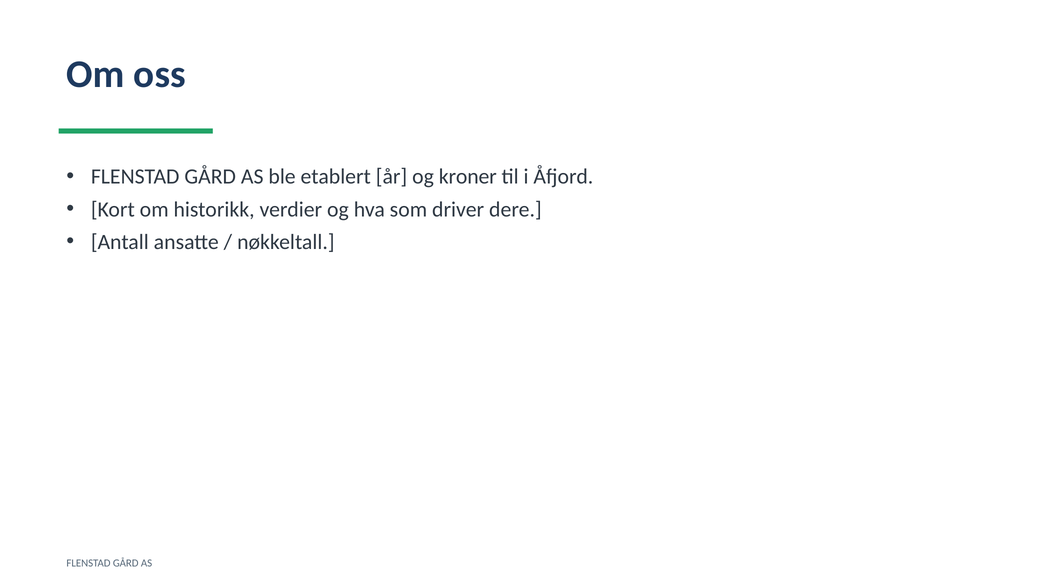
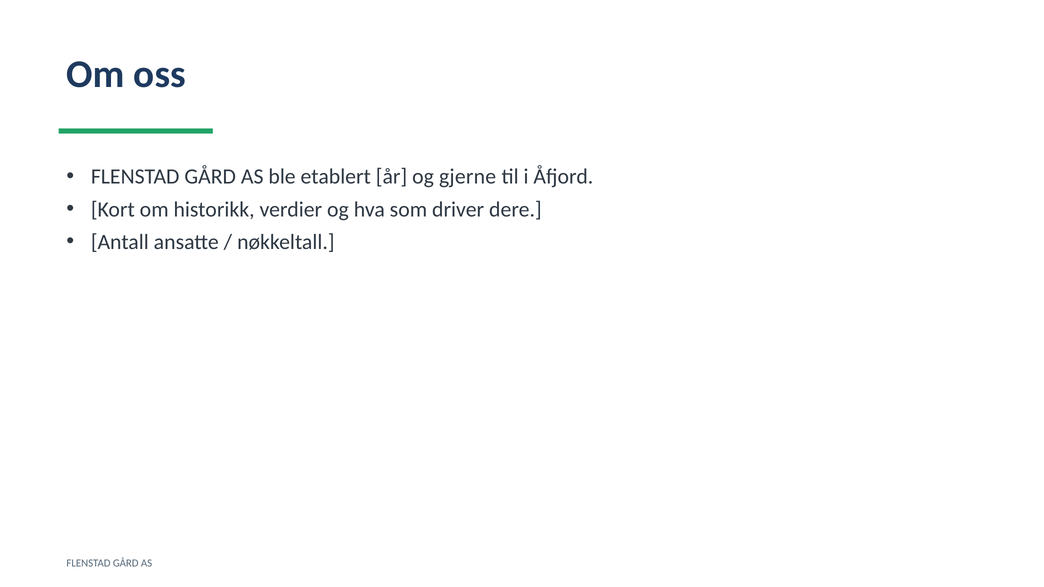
kroner: kroner -> gjerne
